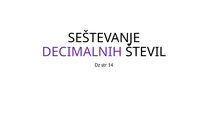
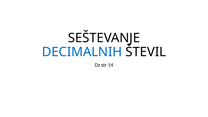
DECIMALNIH colour: purple -> blue
